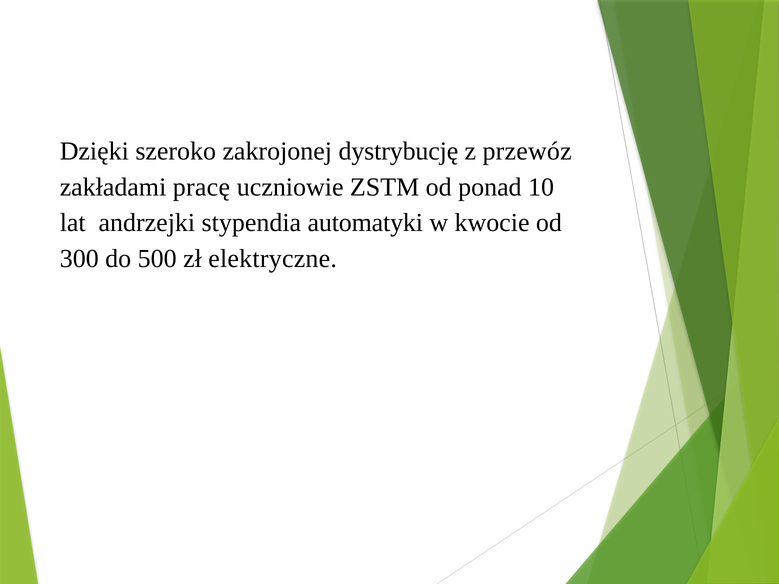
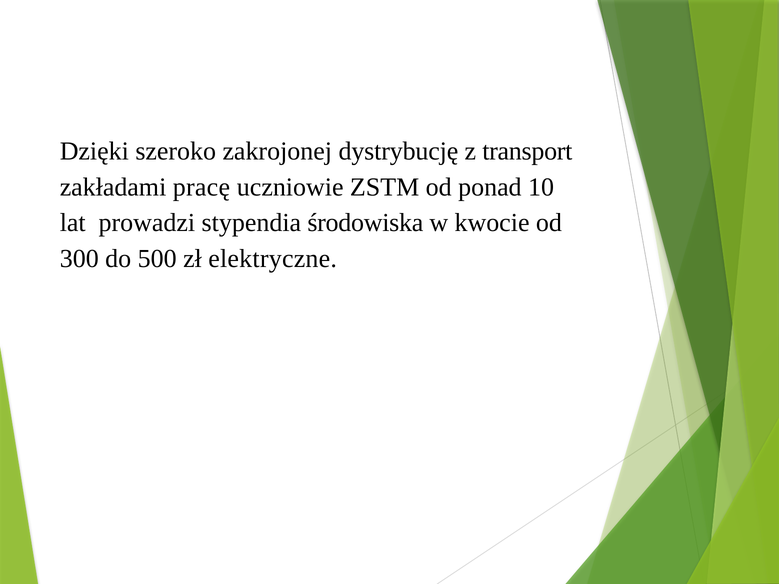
przewóz: przewóz -> transport
andrzejki: andrzejki -> prowadzi
automatyki: automatyki -> środowiska
